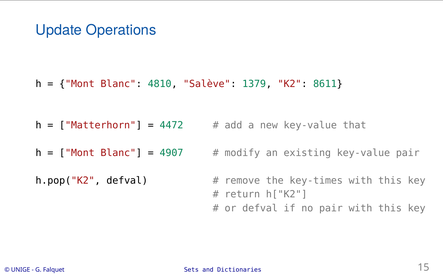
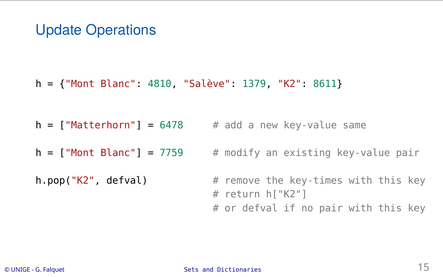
4472: 4472 -> 6478
that: that -> same
4907: 4907 -> 7759
